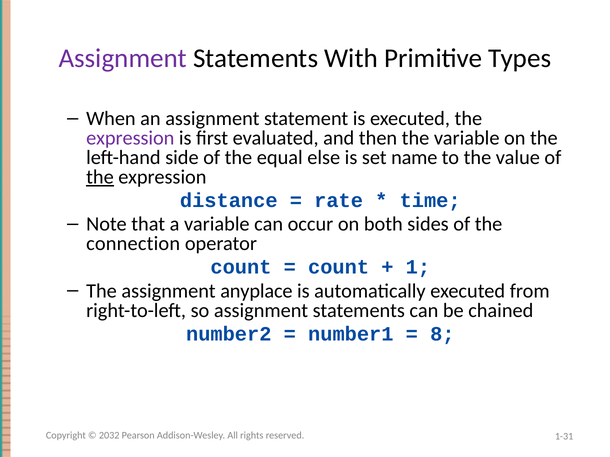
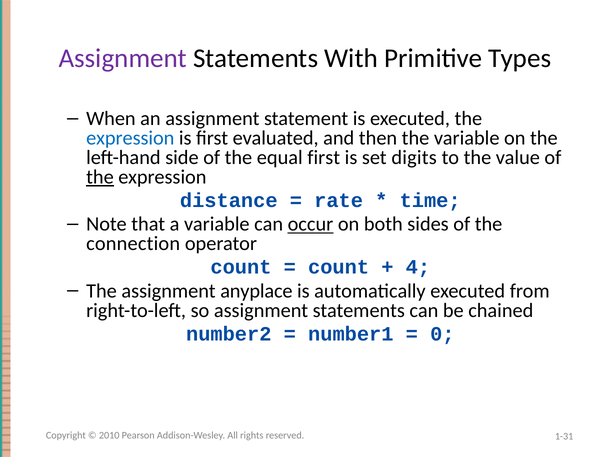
expression at (130, 138) colour: purple -> blue
equal else: else -> first
name: name -> digits
occur underline: none -> present
1: 1 -> 4
8: 8 -> 0
2032: 2032 -> 2010
